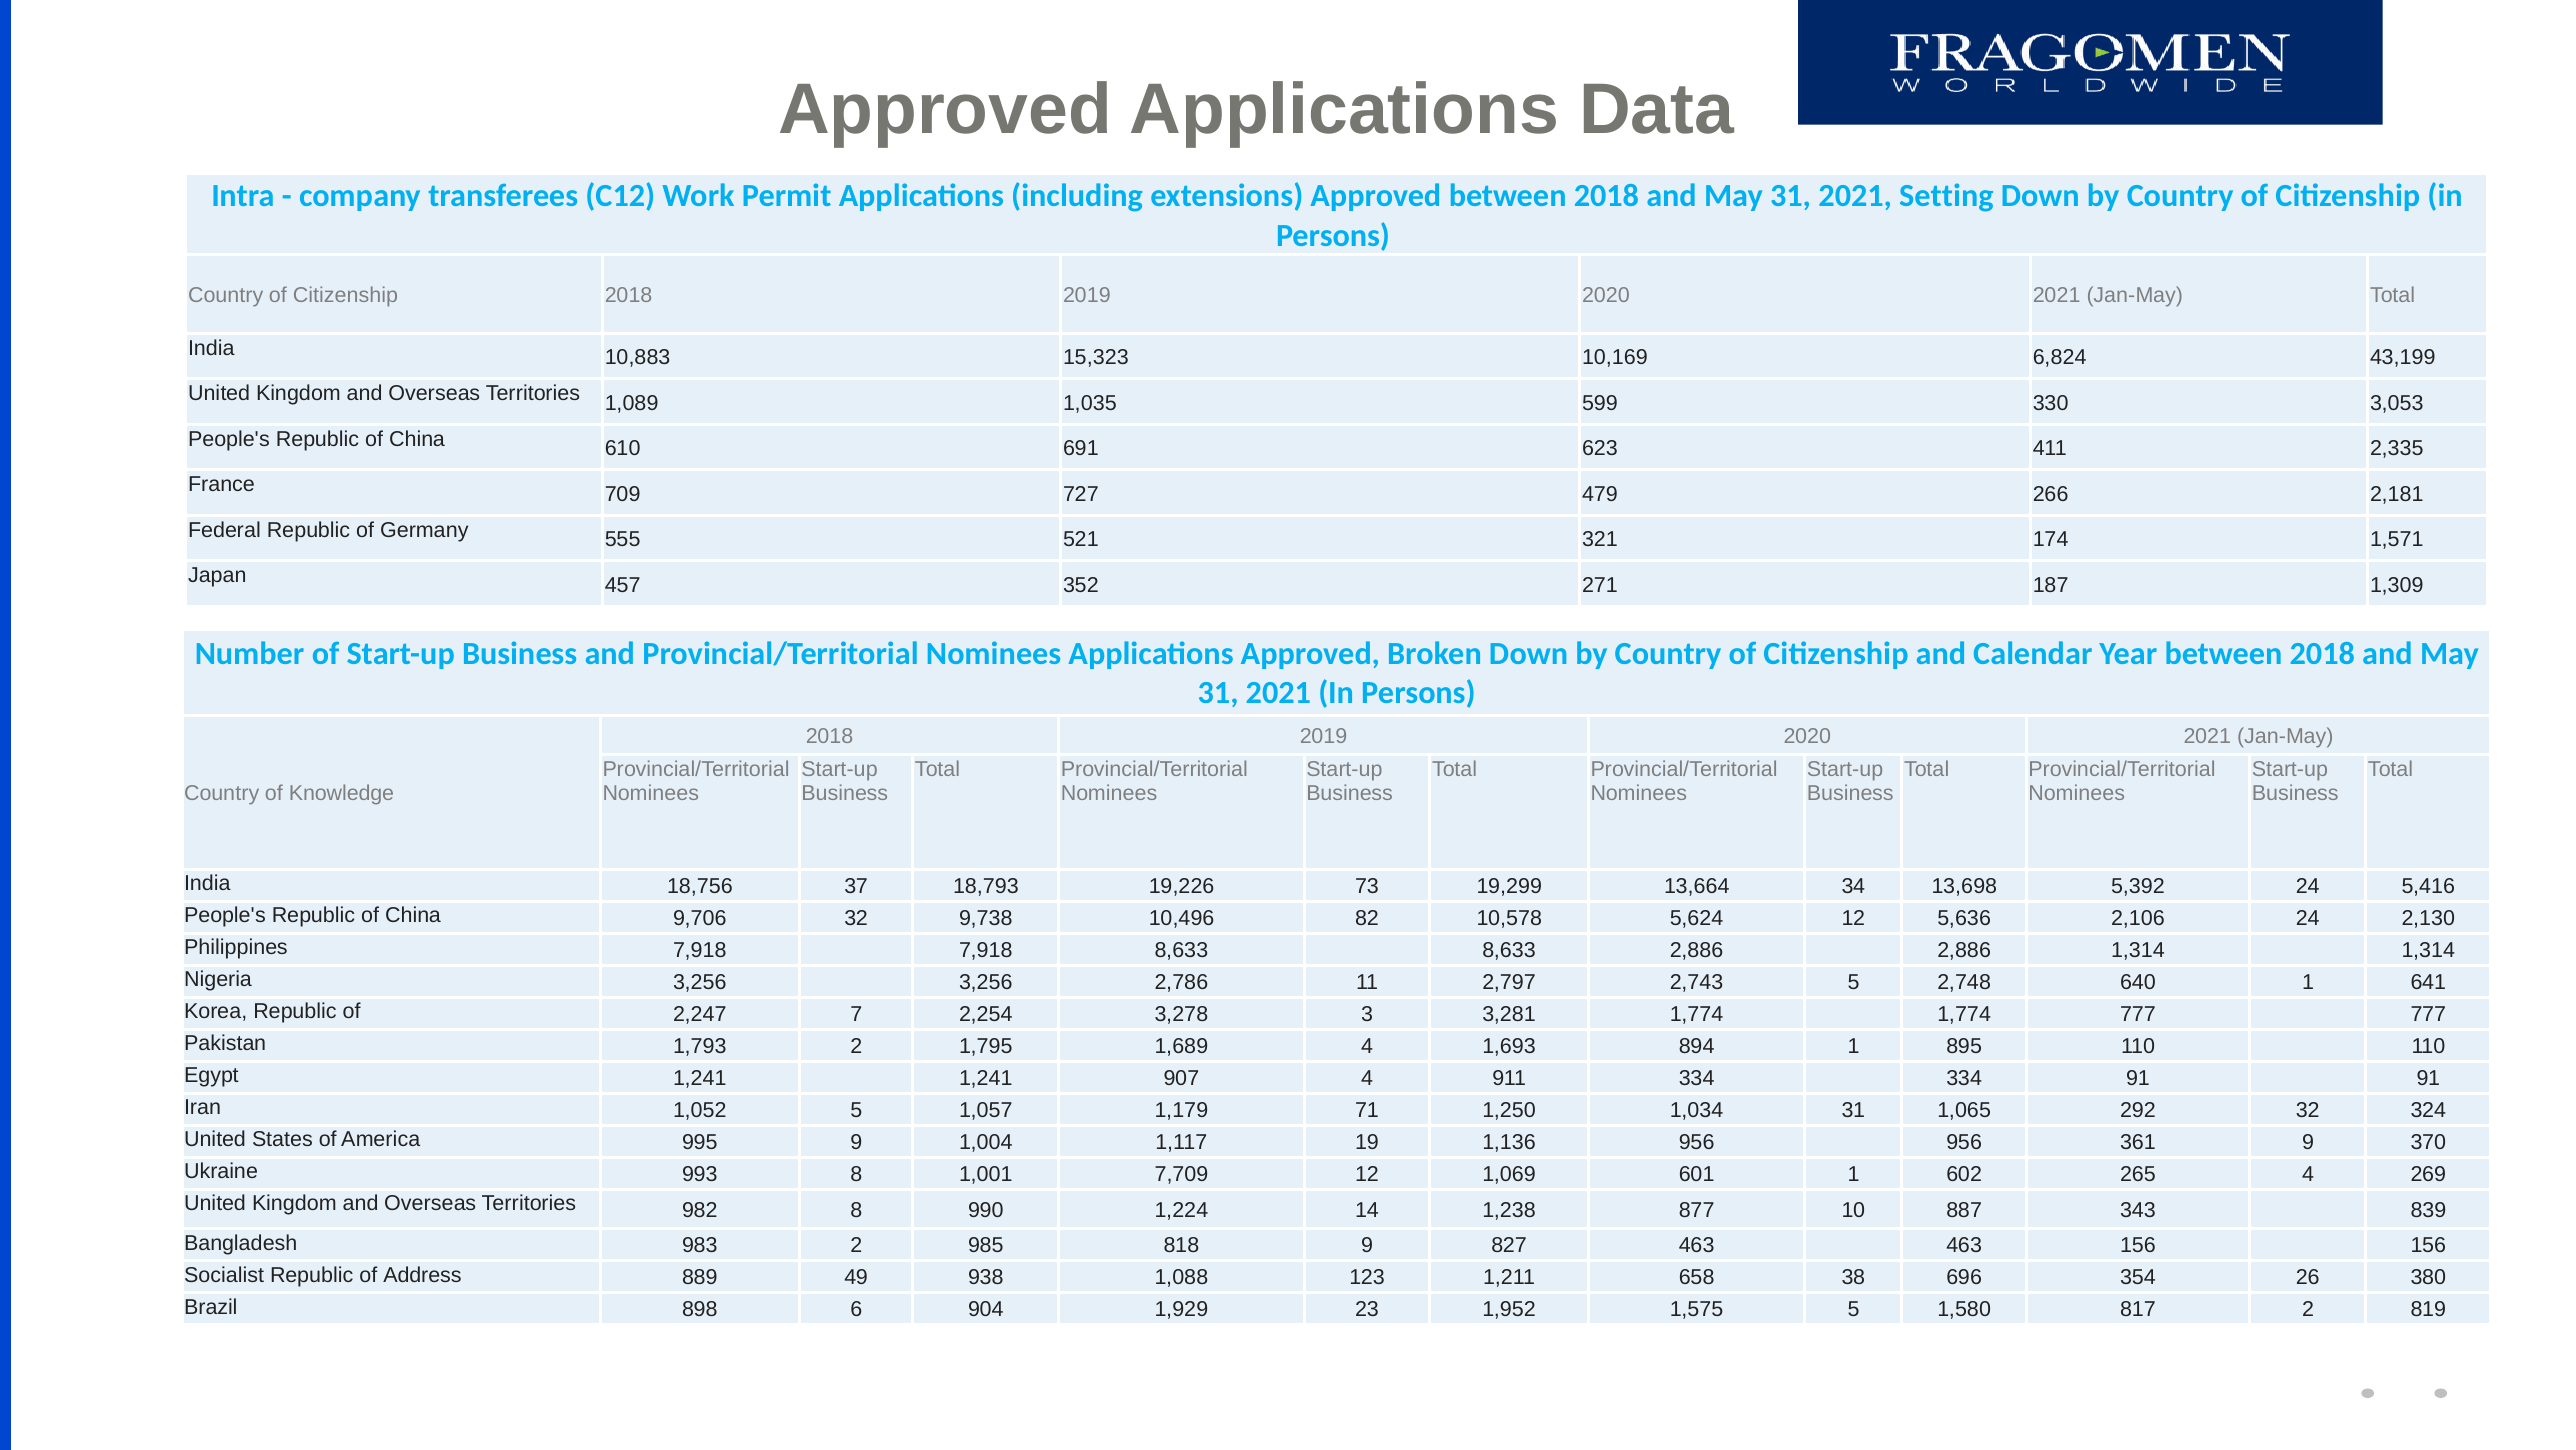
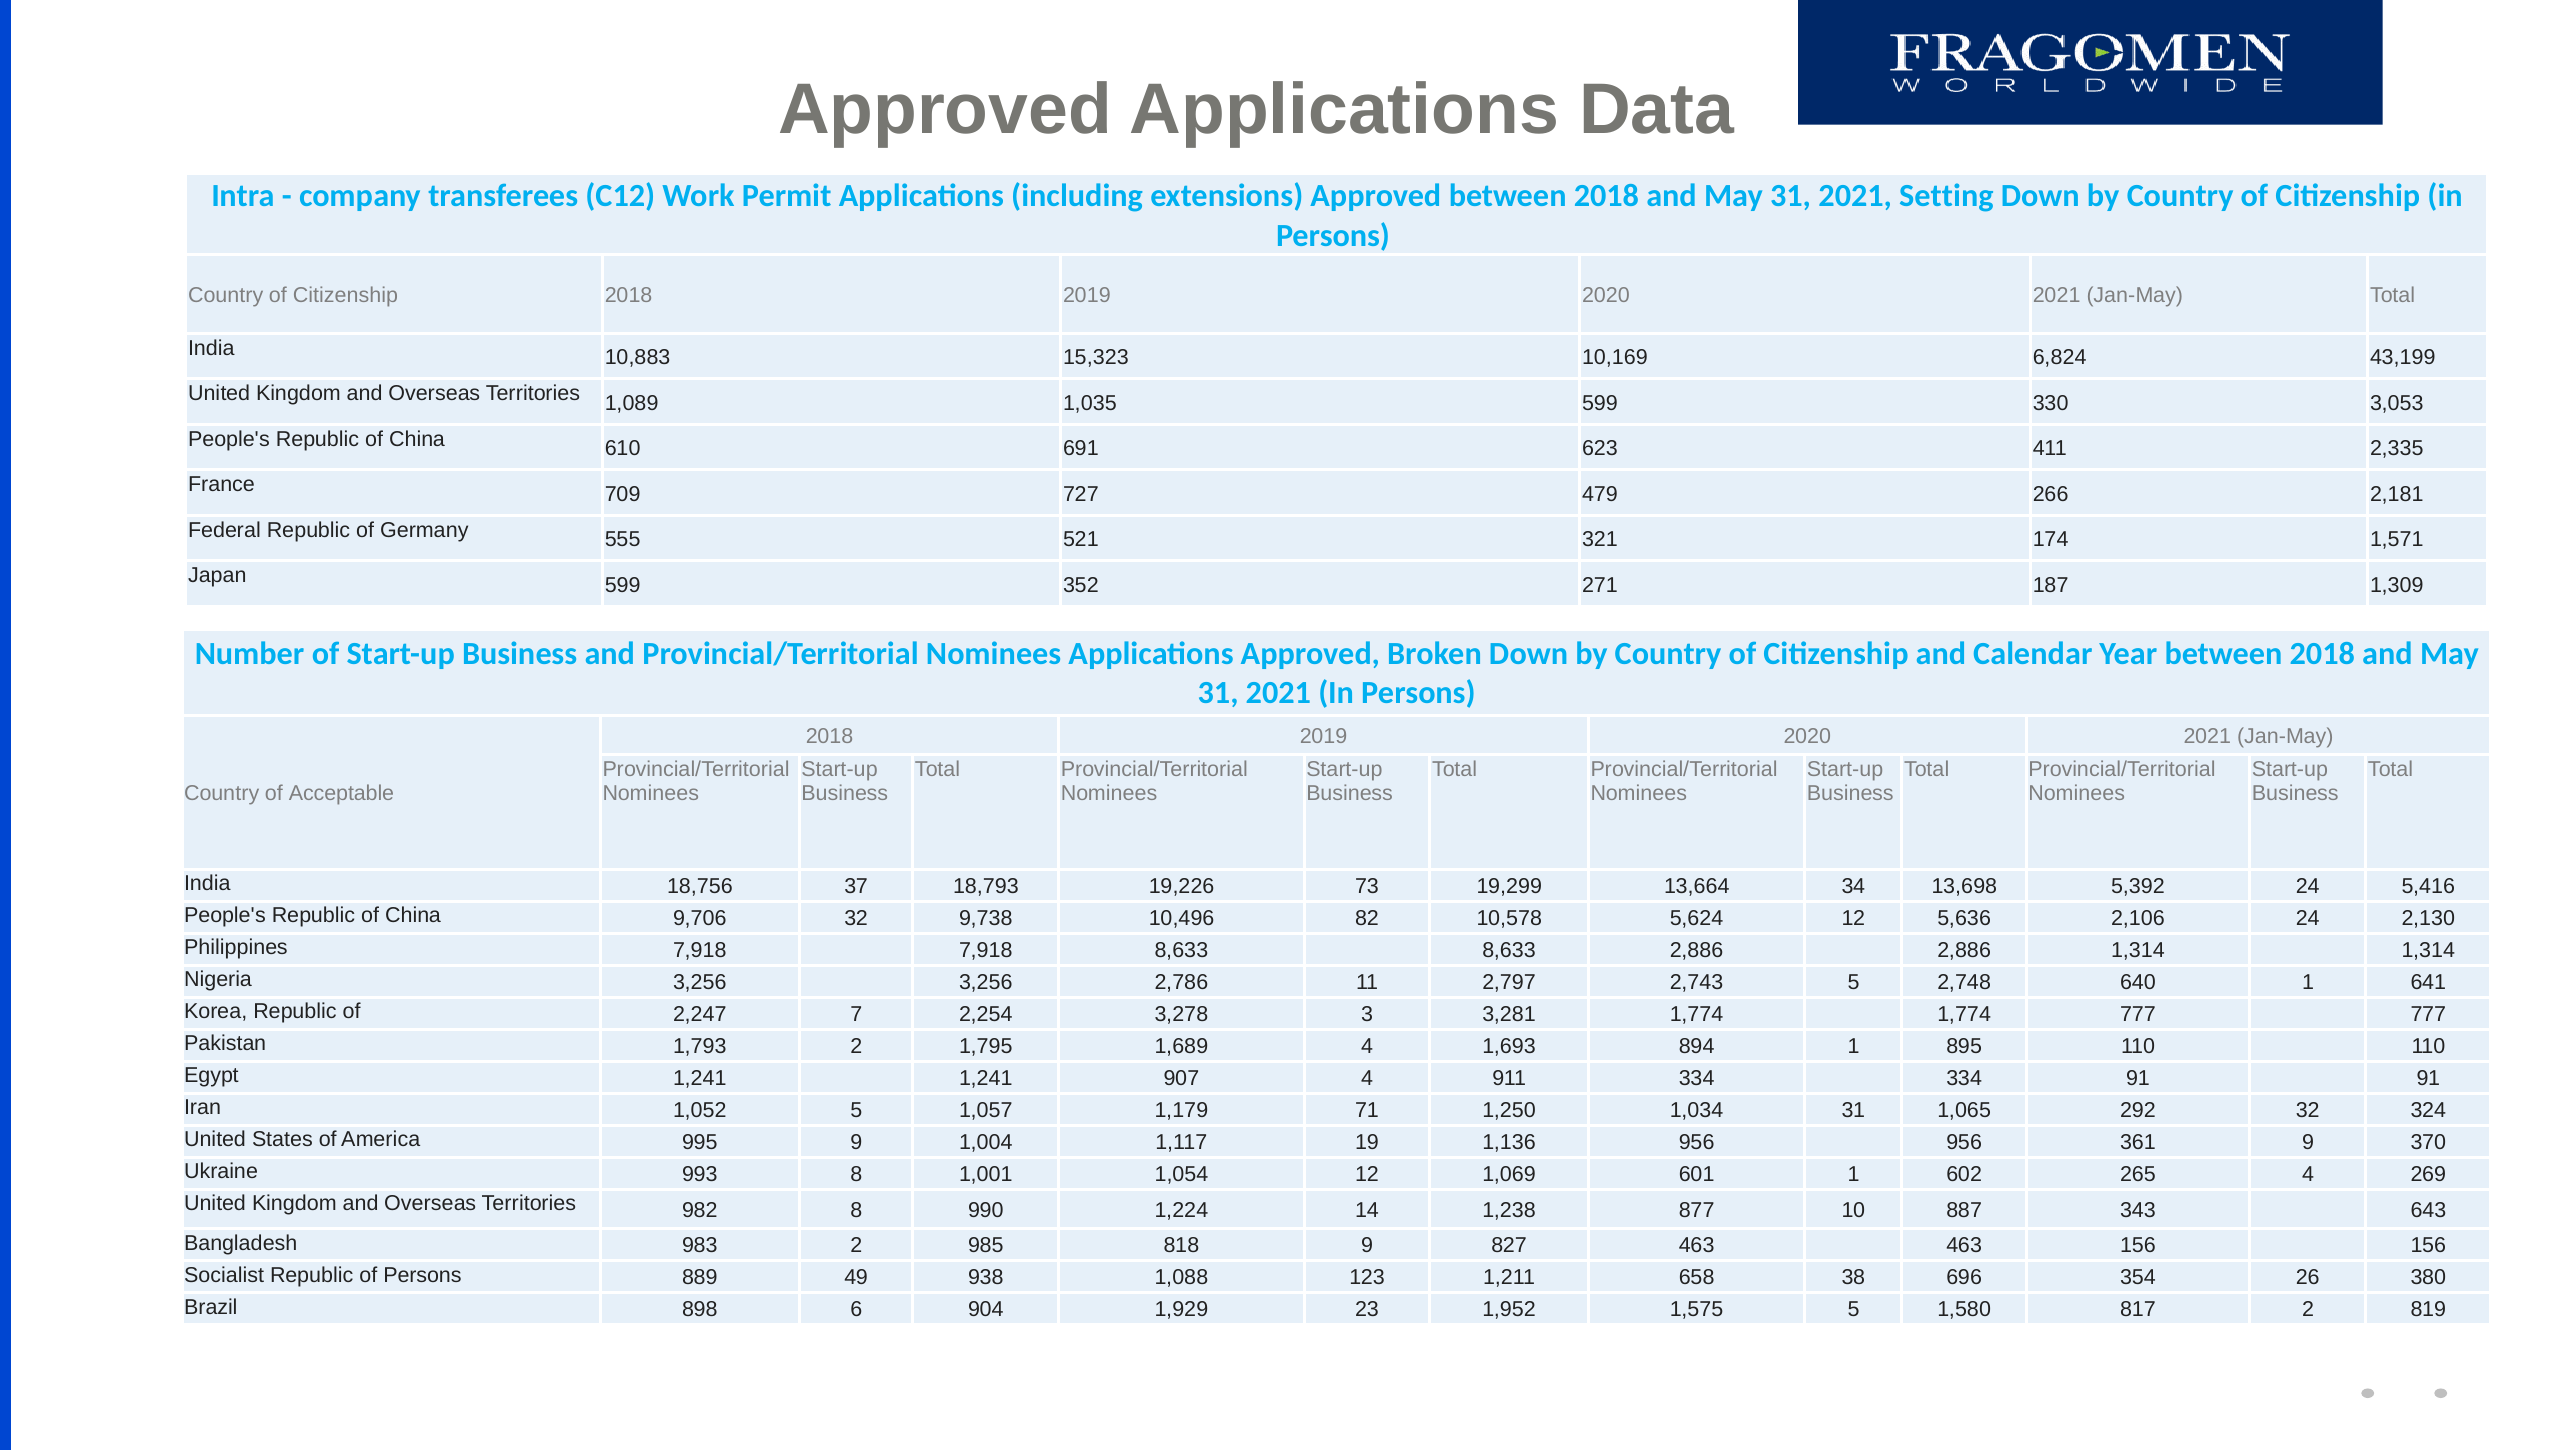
Japan 457: 457 -> 599
Knowledge: Knowledge -> Acceptable
7,709: 7,709 -> 1,054
839: 839 -> 643
of Address: Address -> Persons
